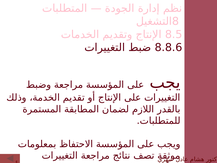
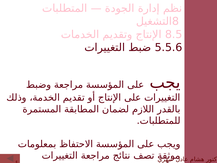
8.8.6: 8.8.6 -> 5.5.6
